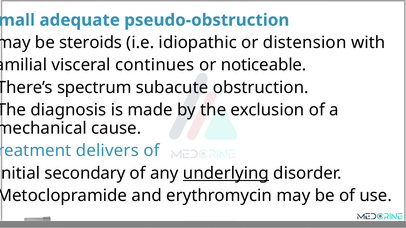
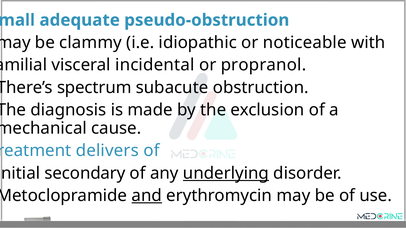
steroids: steroids -> clammy
distension: distension -> noticeable
continues: continues -> incidental
noticeable: noticeable -> propranol
and underline: none -> present
